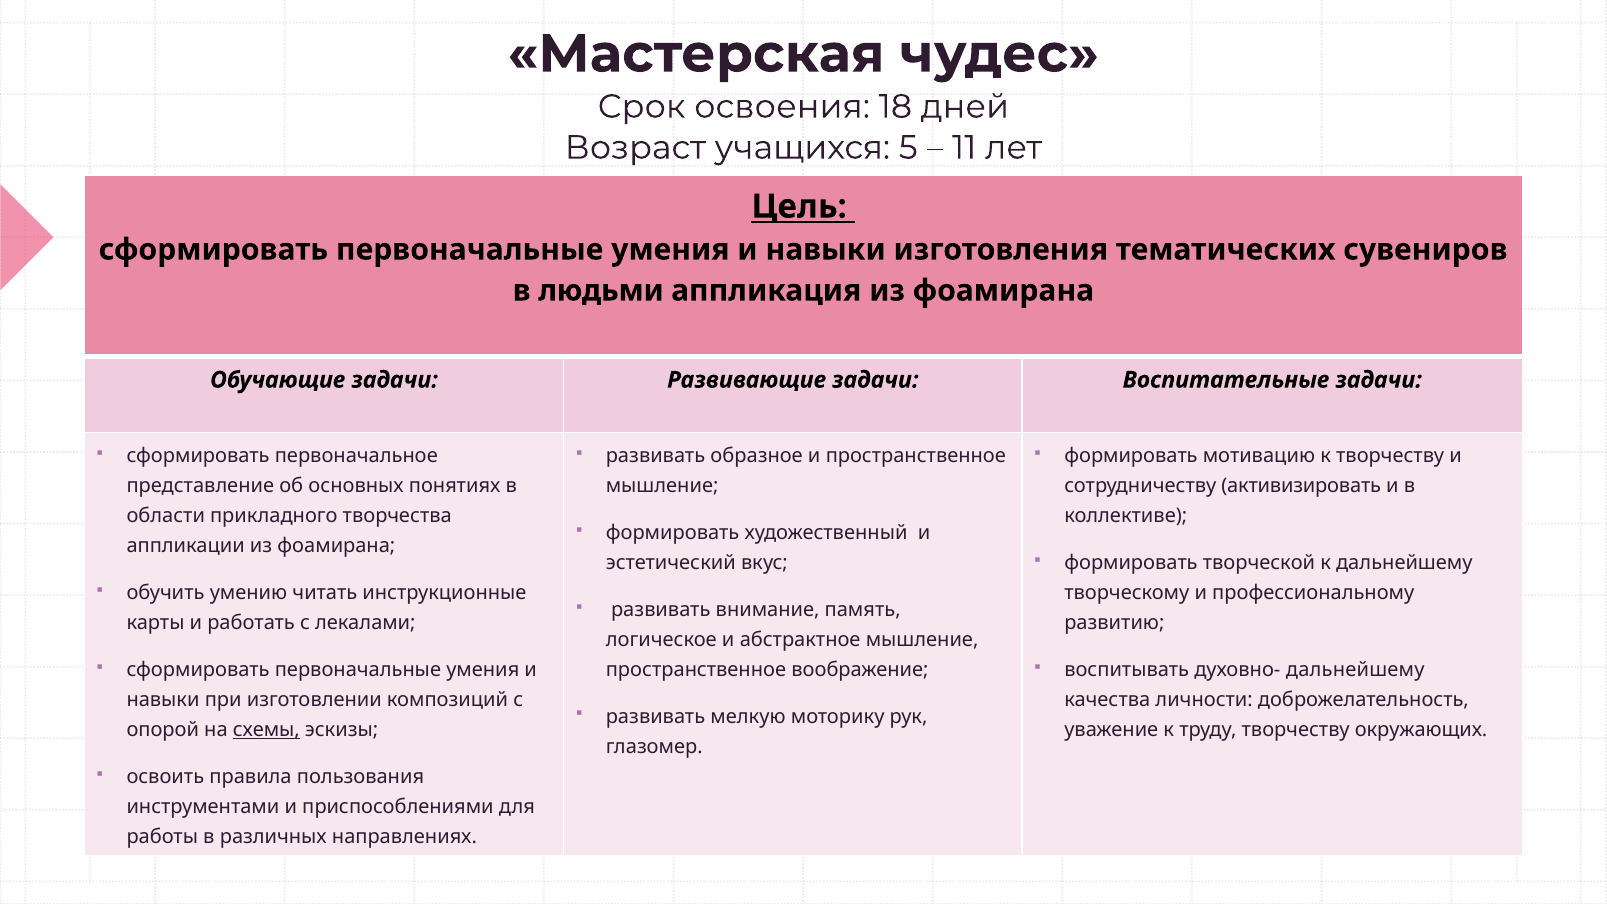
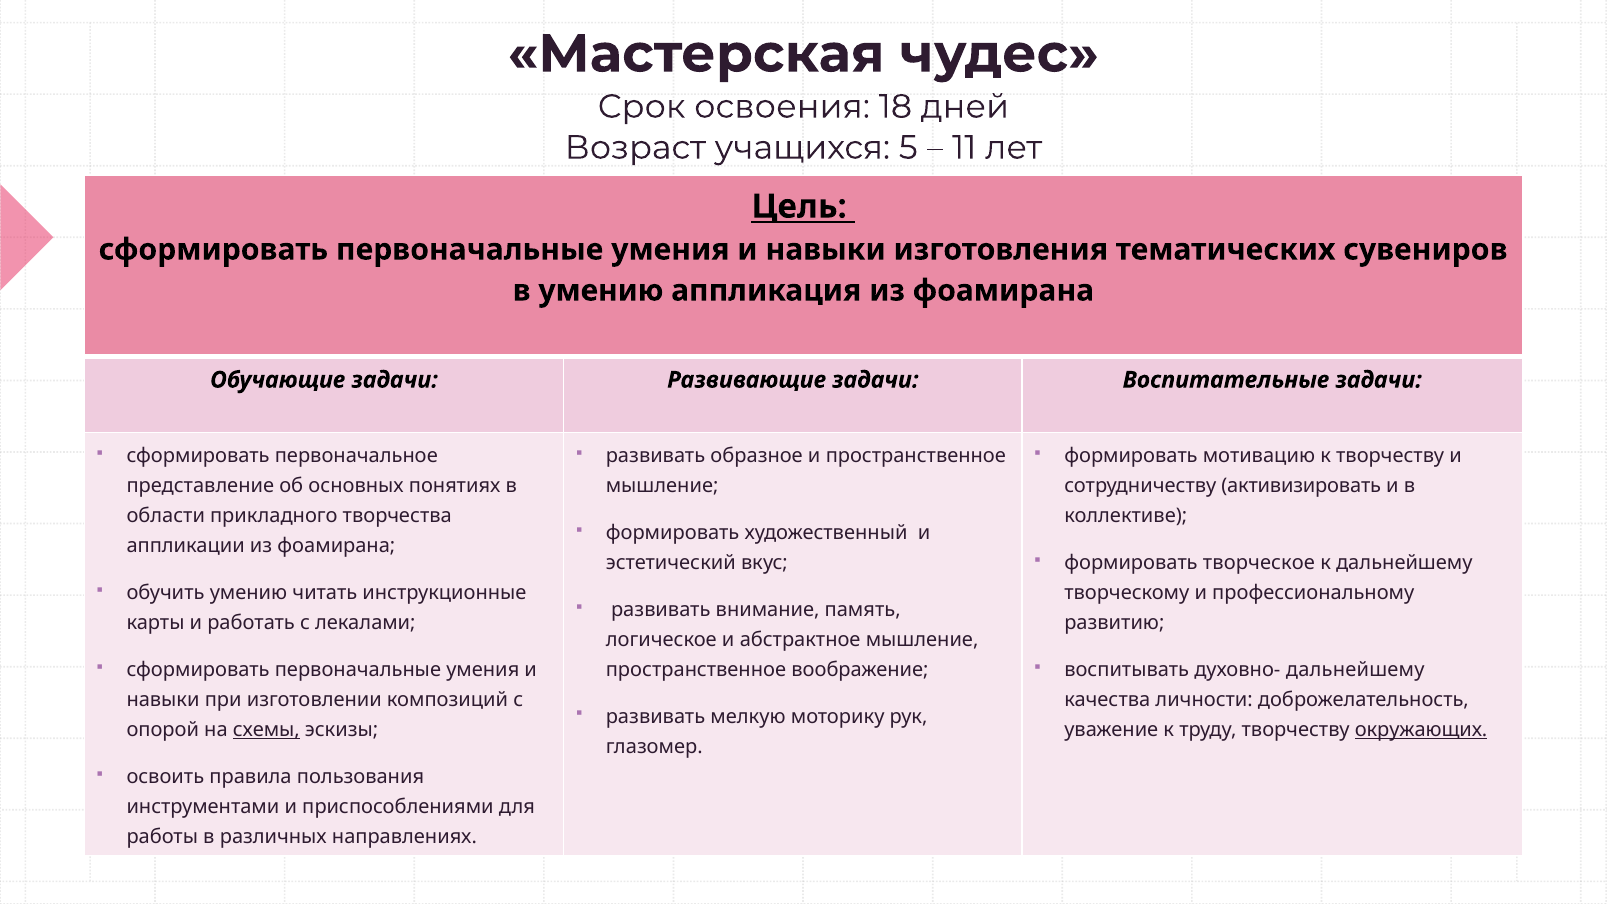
в людьми: людьми -> умению
творческой: творческой -> творческое
окружающих underline: none -> present
